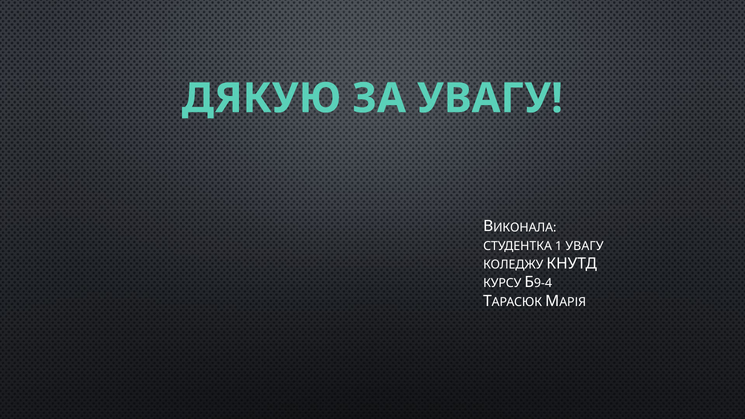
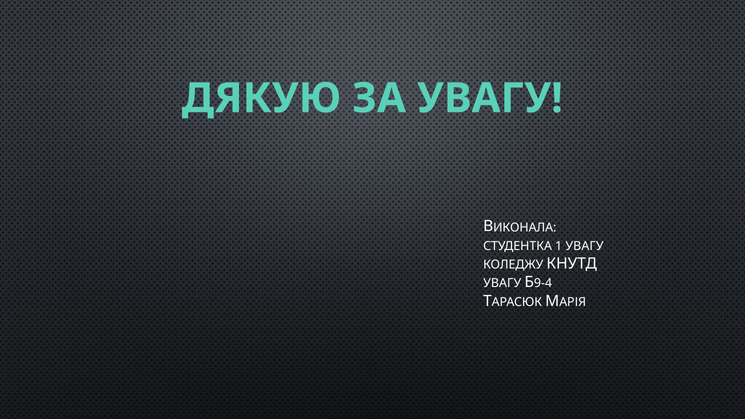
КУРСУ at (502, 283): КУРСУ -> УВАГУ
